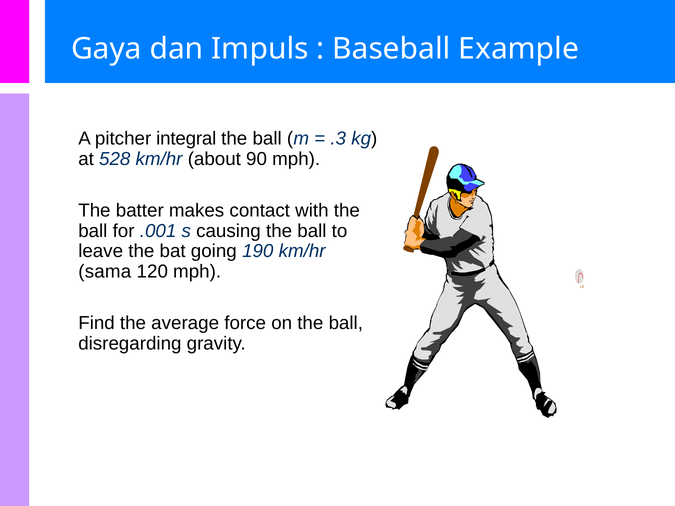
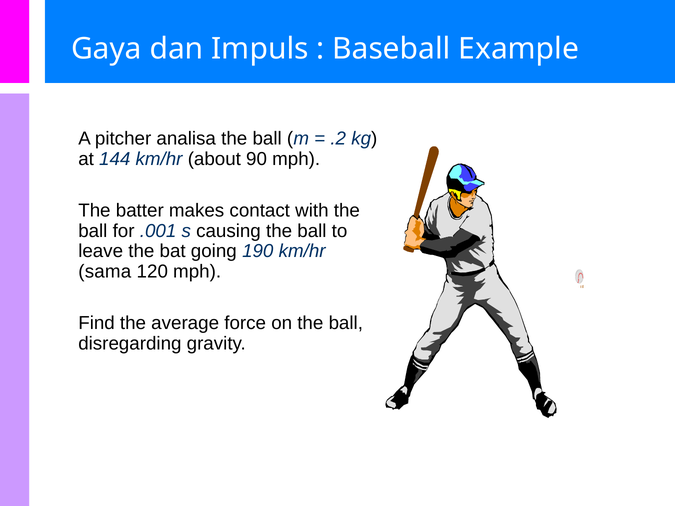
integral: integral -> analisa
.3: .3 -> .2
528: 528 -> 144
